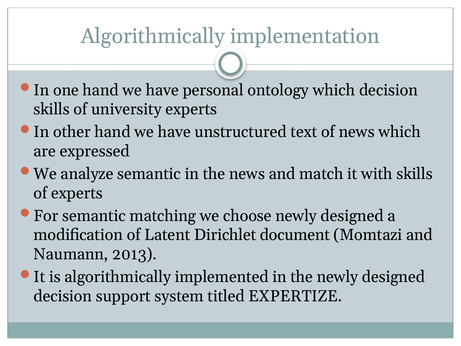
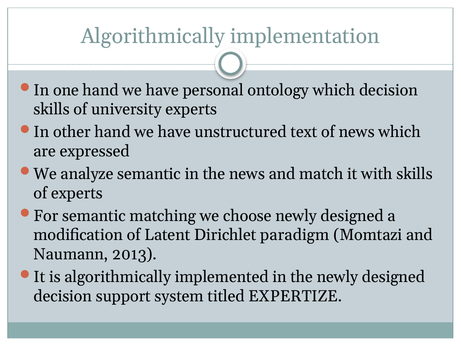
document: document -> paradigm
